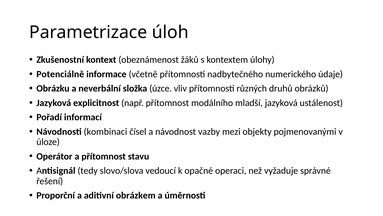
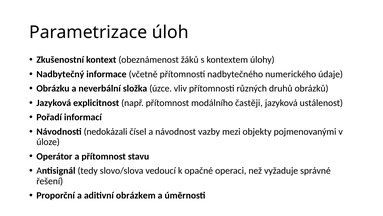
Potenciálně: Potenciálně -> Nadbytečný
mladší: mladší -> častěji
kombinaci: kombinaci -> nedokázali
